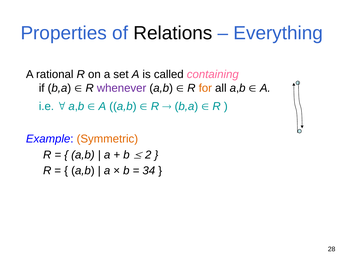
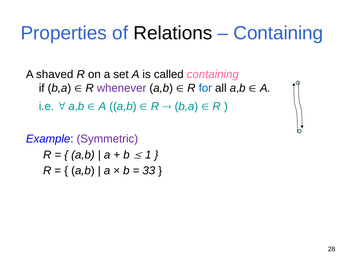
Everything at (278, 33): Everything -> Containing
rational: rational -> shaved
for colour: orange -> blue
Symmetric colour: orange -> purple
2: 2 -> 1
34: 34 -> 33
